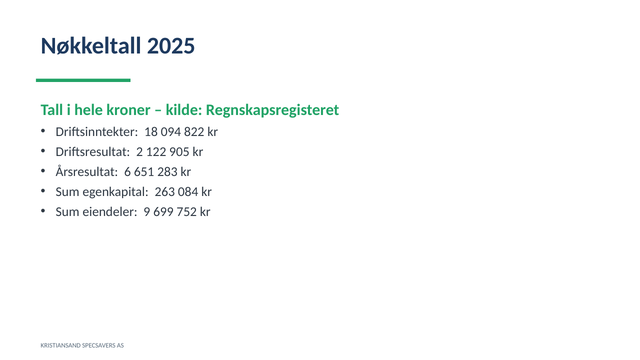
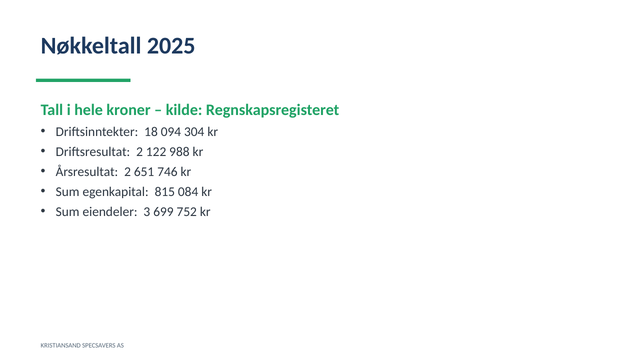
822: 822 -> 304
905: 905 -> 988
Årsresultat 6: 6 -> 2
283: 283 -> 746
263: 263 -> 815
9: 9 -> 3
